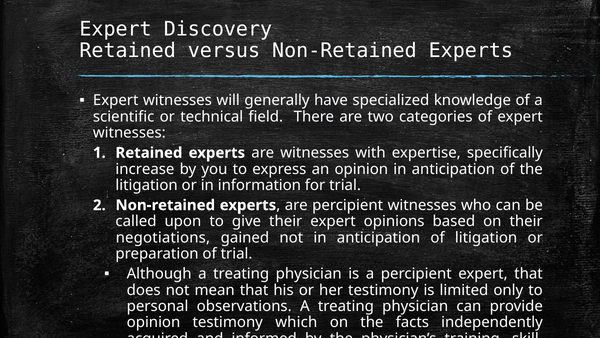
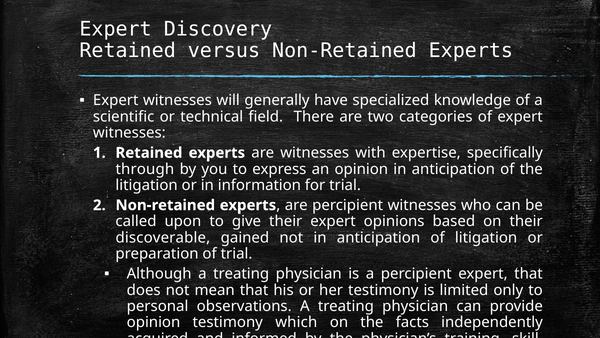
increase: increase -> through
negotiations: negotiations -> discoverable
